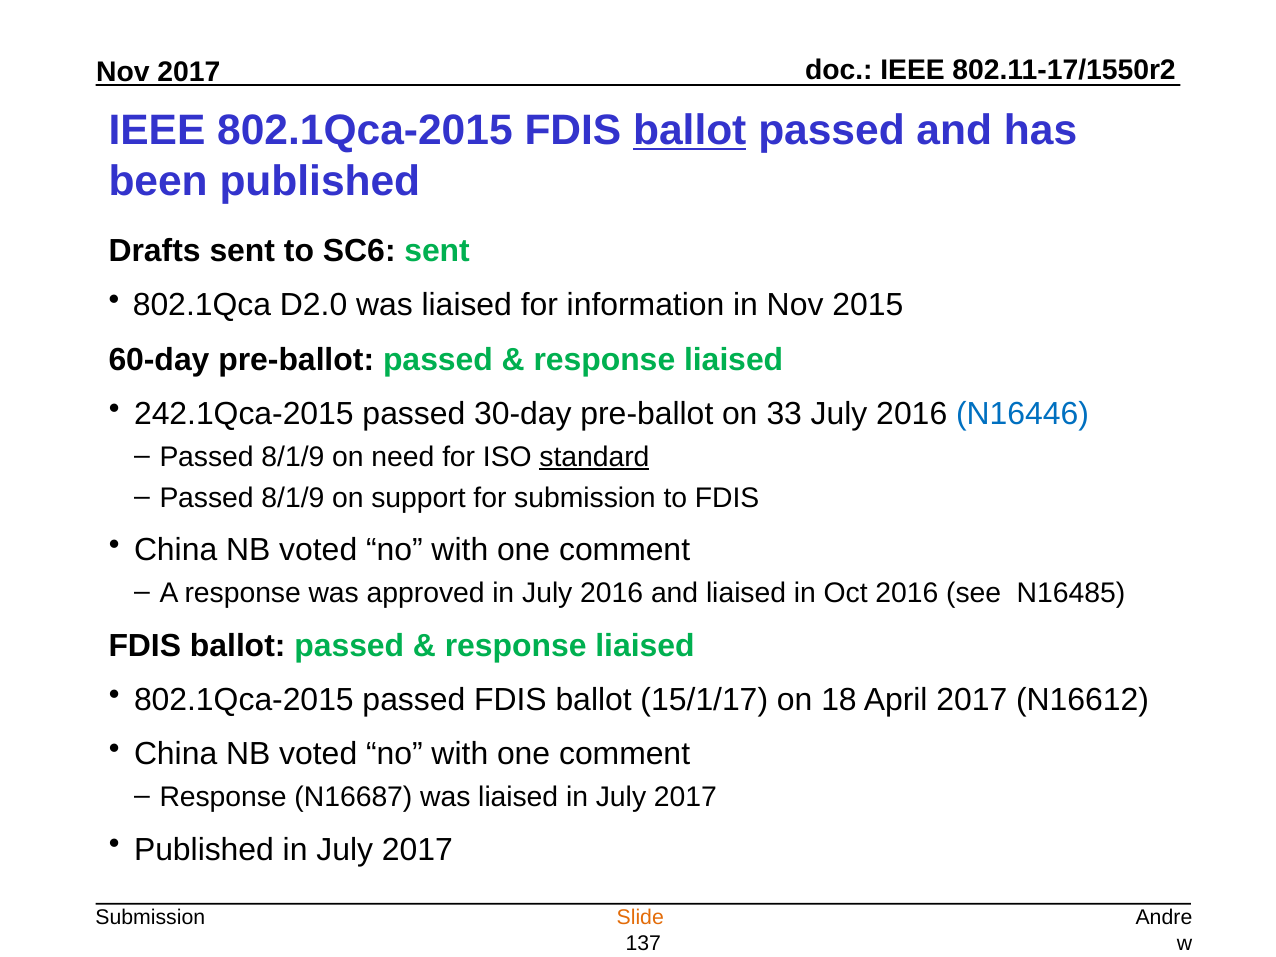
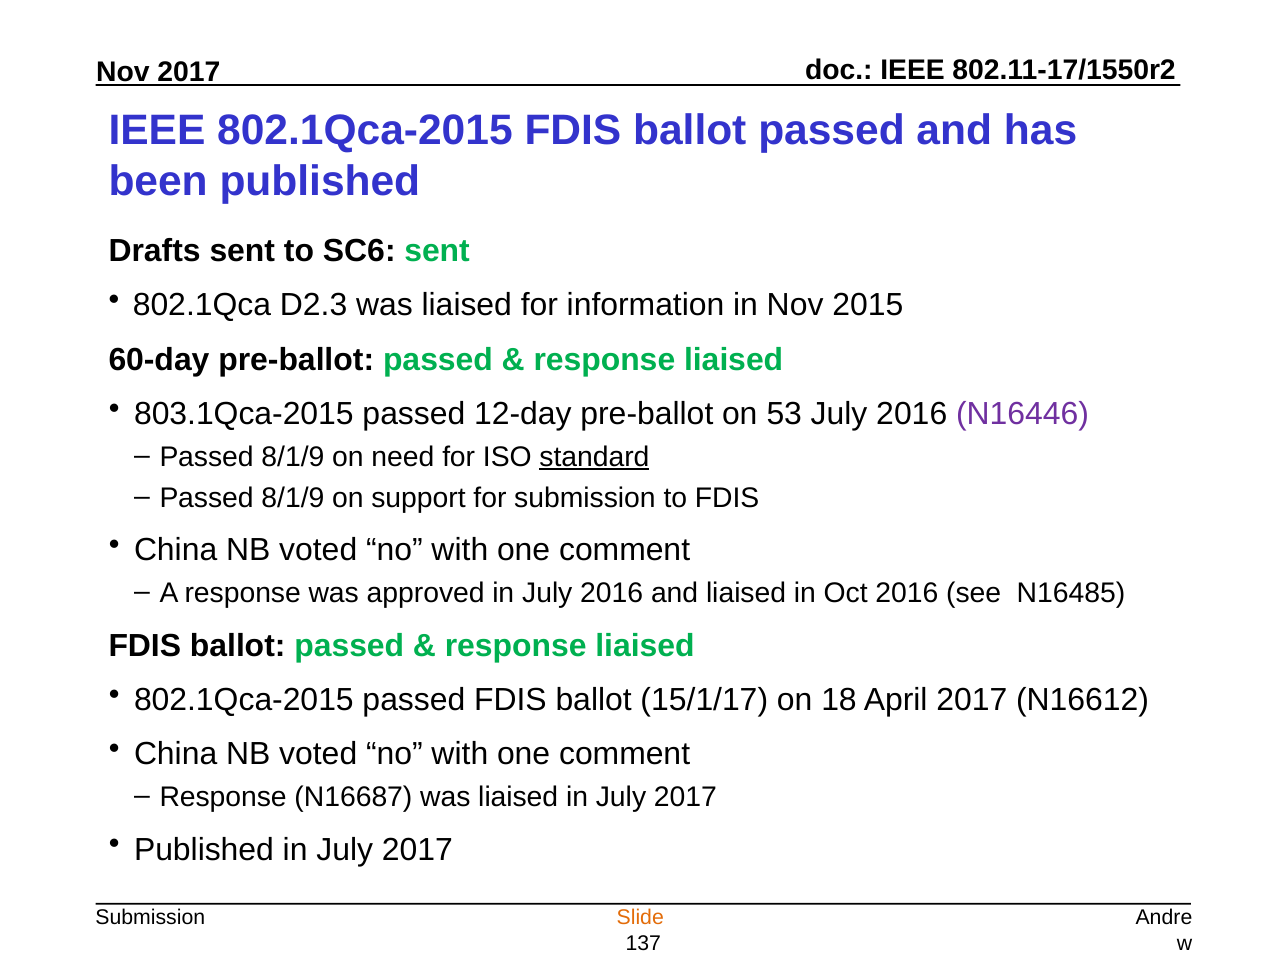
ballot at (690, 131) underline: present -> none
D2.0: D2.0 -> D2.3
242.1Qca-2015: 242.1Qca-2015 -> 803.1Qca-2015
30-day: 30-day -> 12-day
33: 33 -> 53
N16446 colour: blue -> purple
